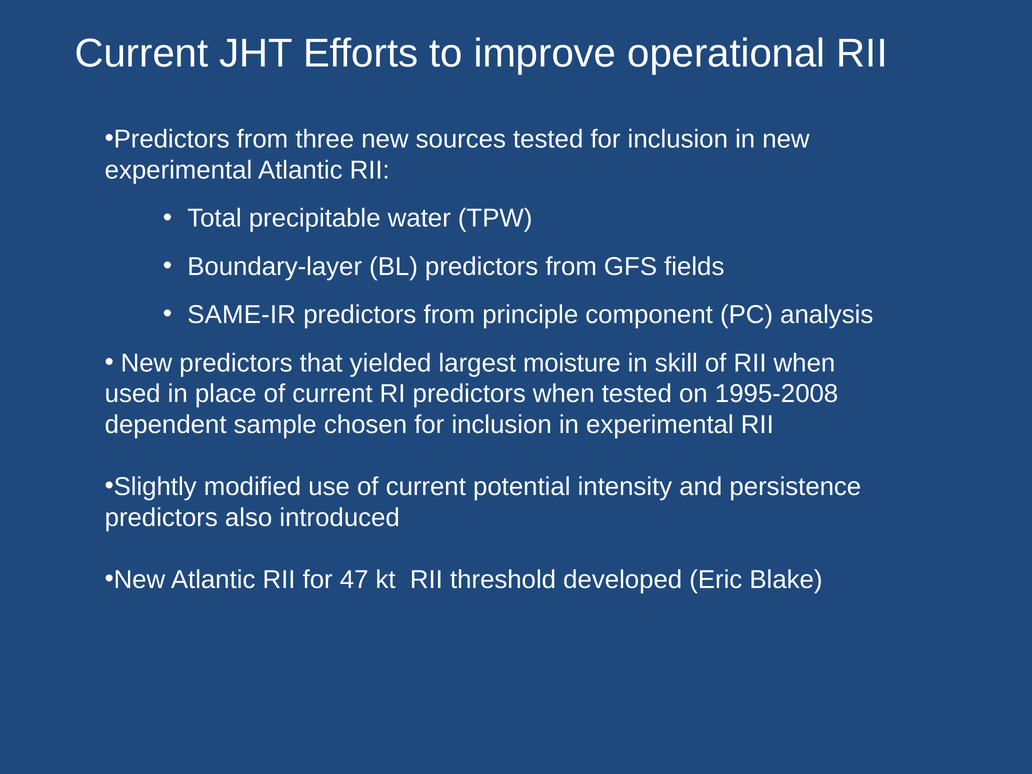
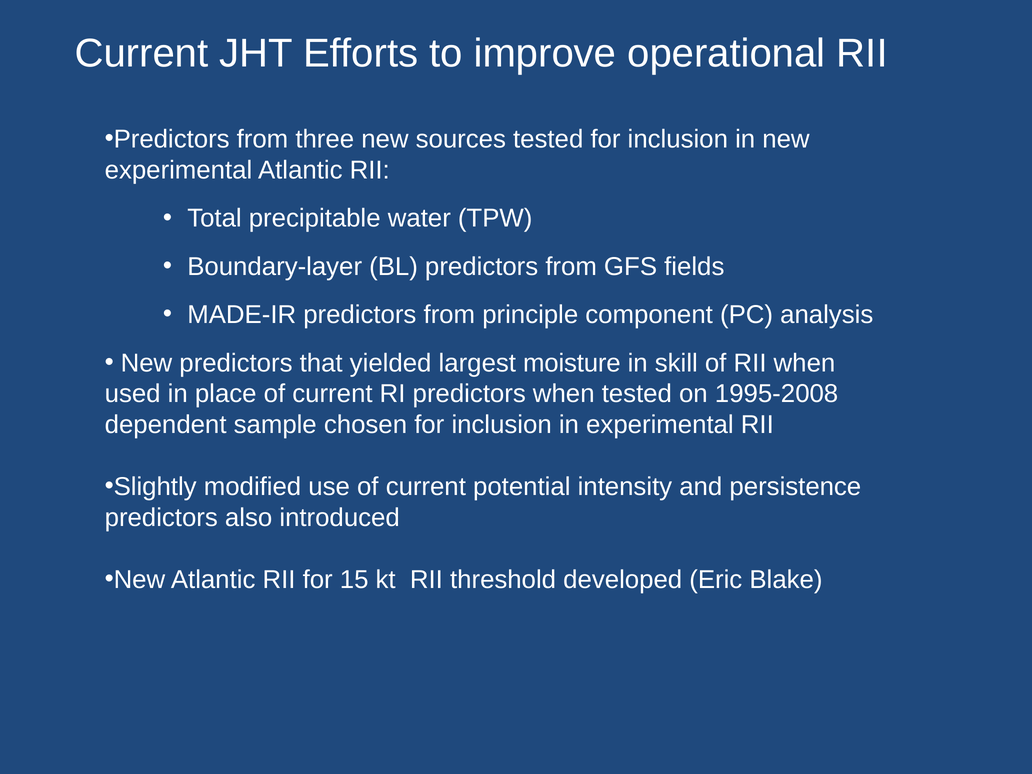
SAME-IR: SAME-IR -> MADE-IR
47: 47 -> 15
